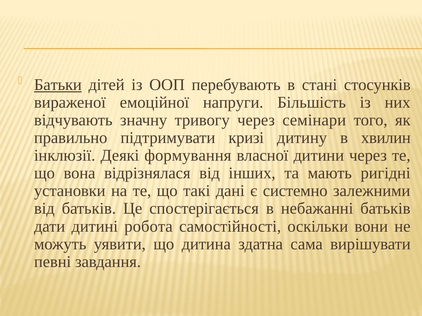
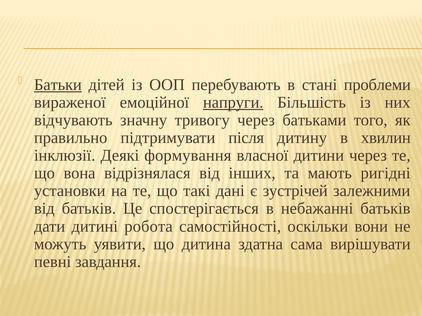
стосунків: стосунків -> проблеми
напруги underline: none -> present
семінари: семінари -> батьками
кризі: кризі -> після
системно: системно -> зустрічей
